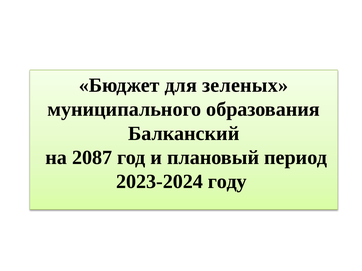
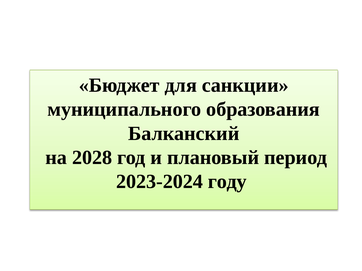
зеленых: зеленых -> санкции
2087: 2087 -> 2028
